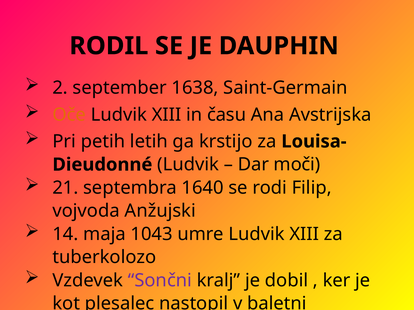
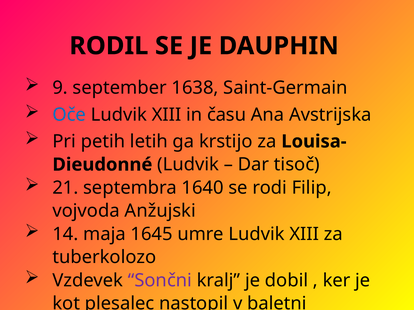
2: 2 -> 9
Oče colour: orange -> blue
moči: moči -> tisoč
1043: 1043 -> 1645
